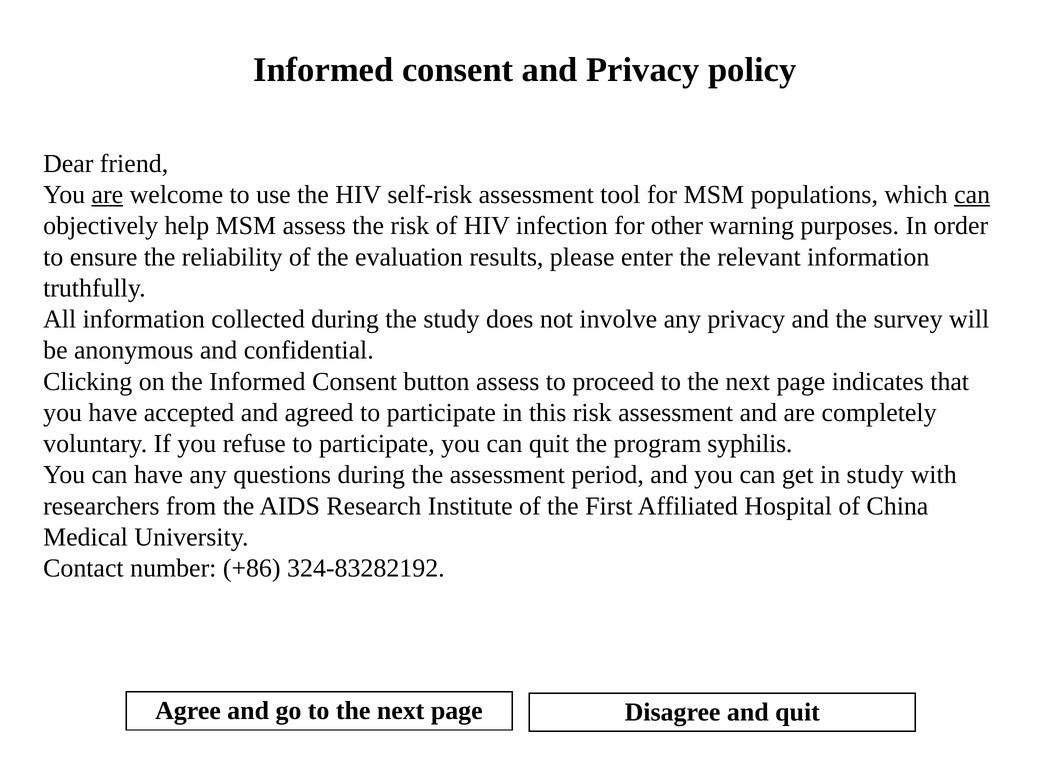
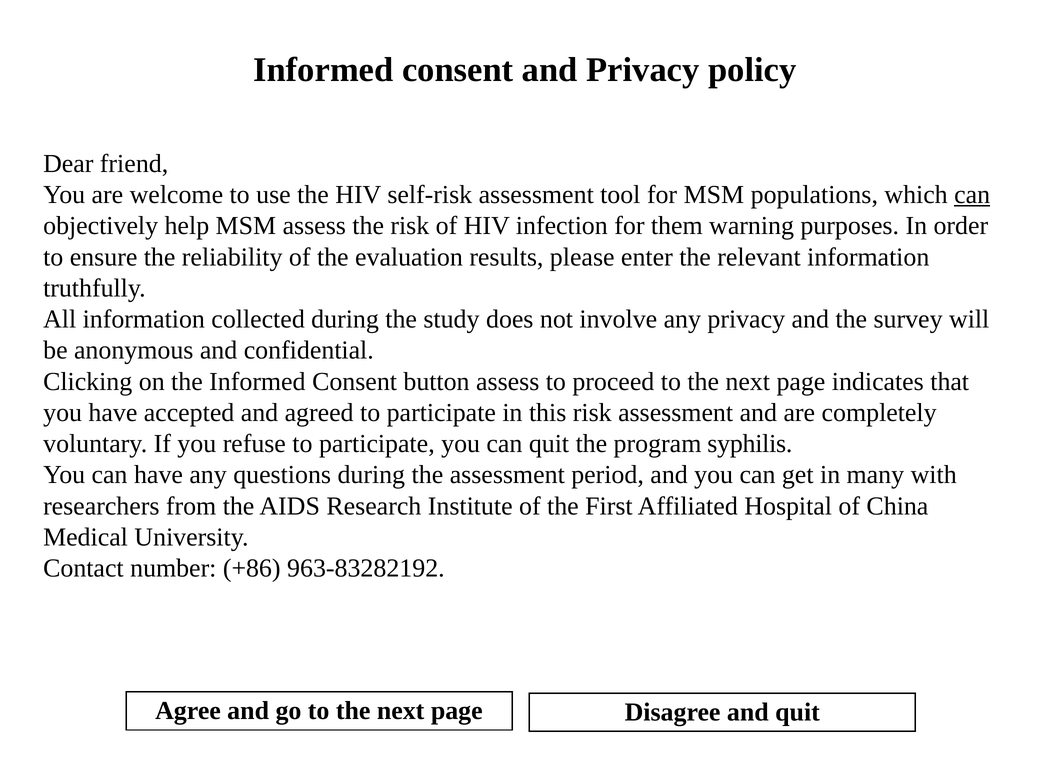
are at (107, 195) underline: present -> none
other: other -> them
in study: study -> many
324-83282192: 324-83282192 -> 963-83282192
